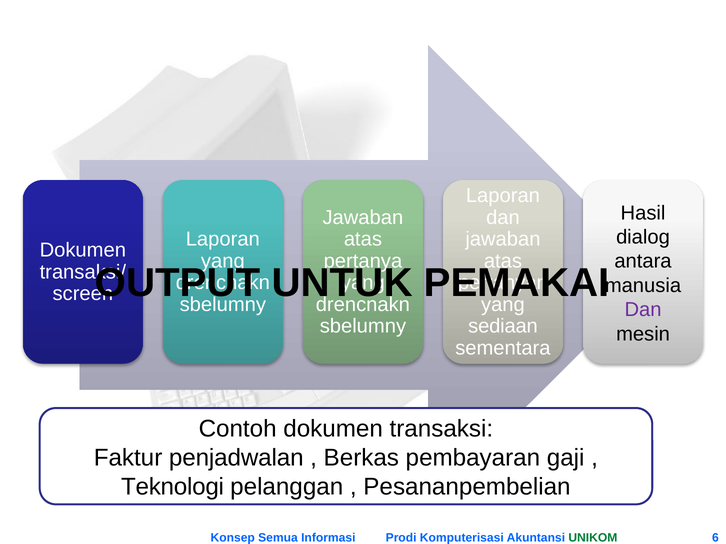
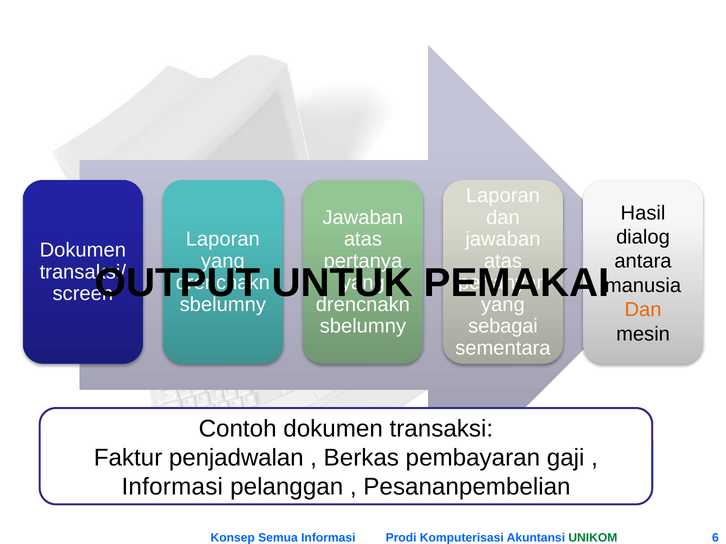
Dan at (643, 310) colour: purple -> orange
sediaan: sediaan -> sebagai
Teknologi at (173, 487): Teknologi -> Informasi
